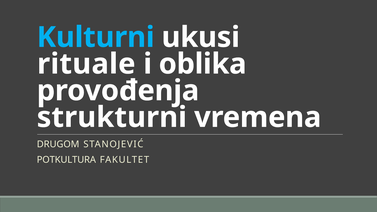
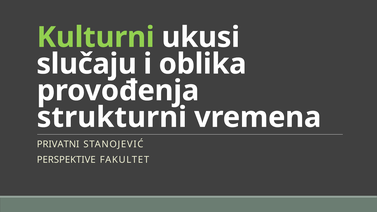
Kulturni colour: light blue -> light green
rituale: rituale -> slučaju
DRUGOM: DRUGOM -> PRIVATNI
POTKULTURA: POTKULTURA -> PERSPEKTIVE
